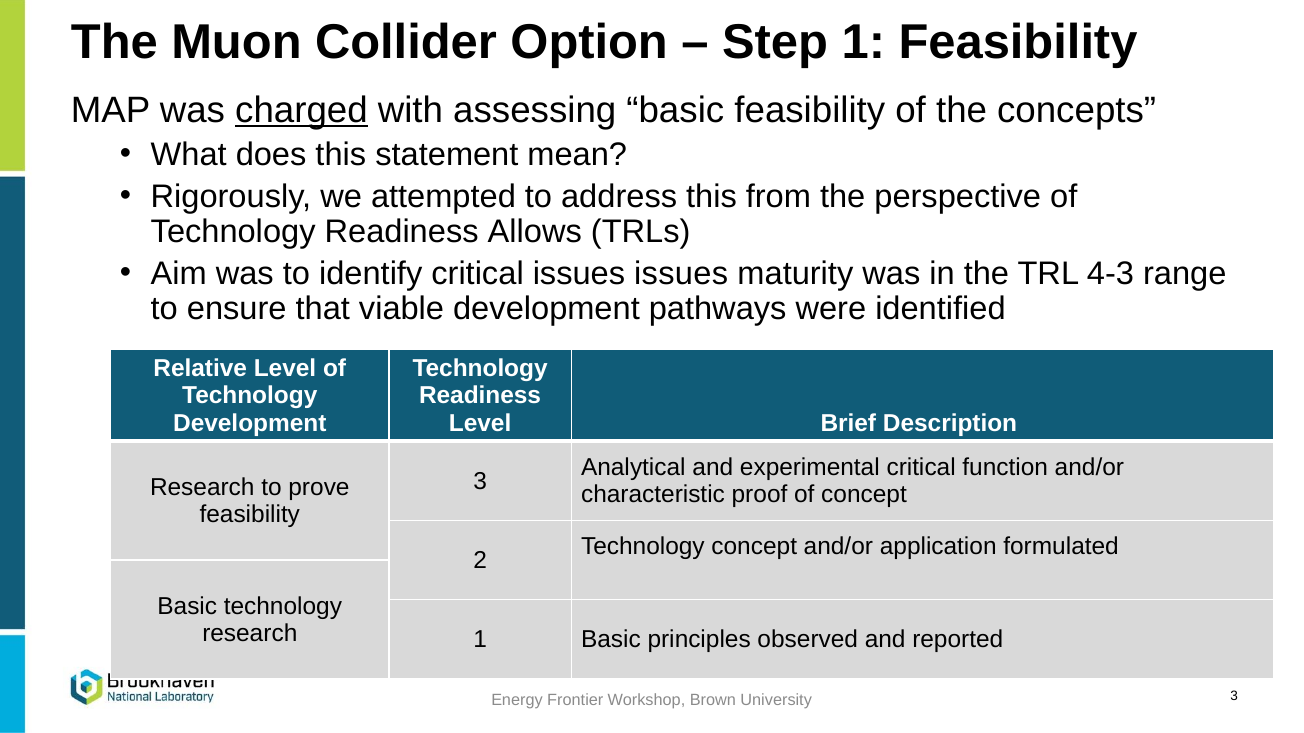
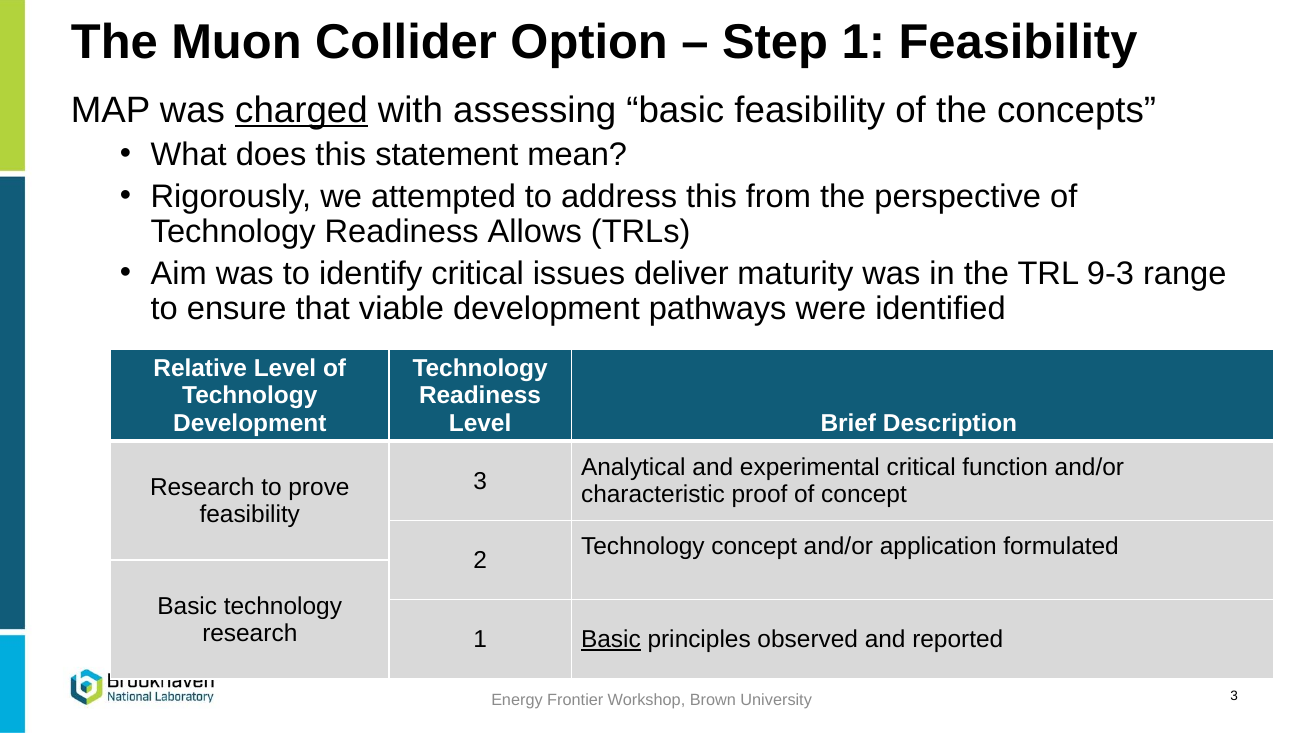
issues issues: issues -> deliver
4-3: 4-3 -> 9-3
Basic at (611, 640) underline: none -> present
